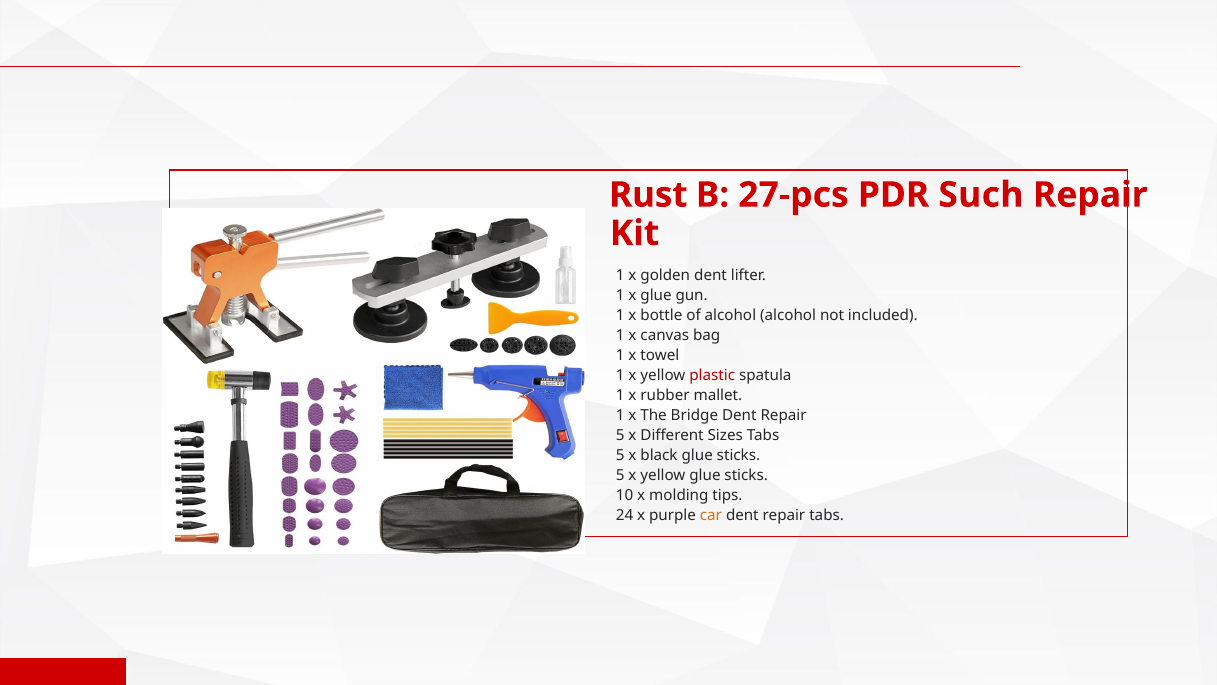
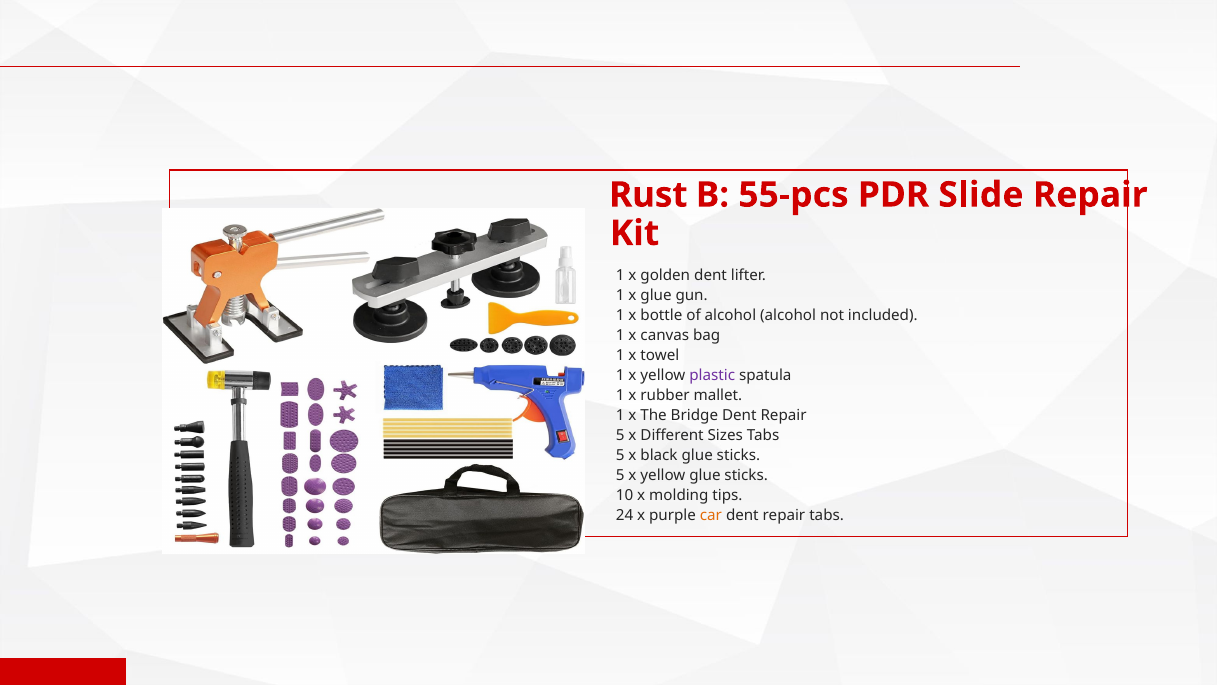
27-pcs: 27-pcs -> 55-pcs
Such: Such -> Slide
plastic colour: red -> purple
